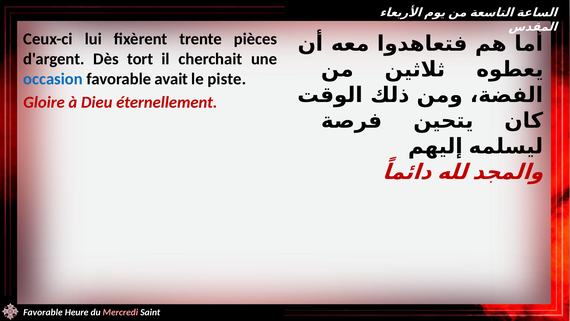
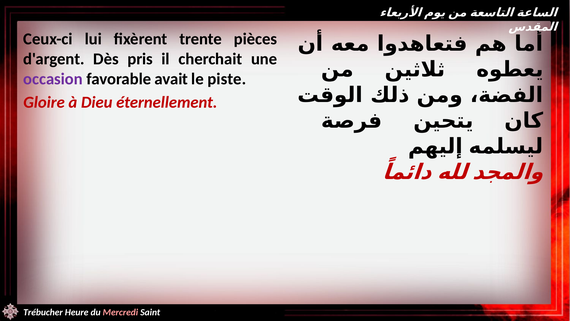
tort: tort -> pris
occasion colour: blue -> purple
Favorable at (43, 312): Favorable -> Trébucher
